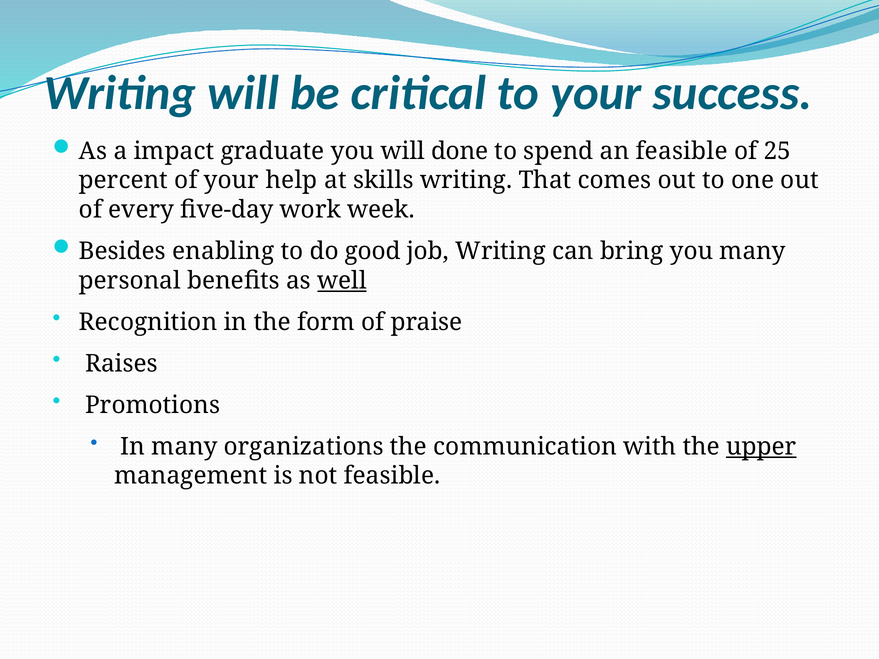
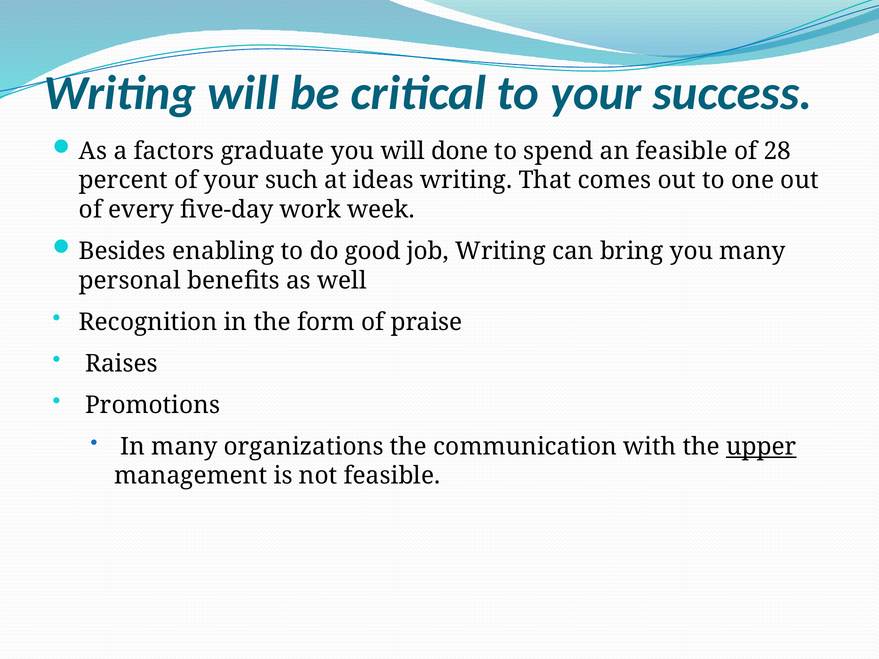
impact: impact -> factors
25: 25 -> 28
help: help -> such
skills: skills -> ideas
well underline: present -> none
